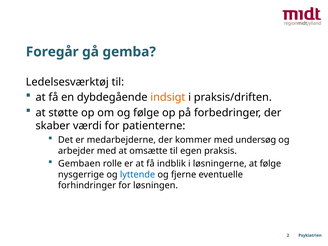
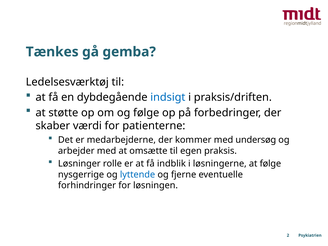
Foregår: Foregår -> Tænkes
indsigt colour: orange -> blue
Gembaen: Gembaen -> Løsninger
